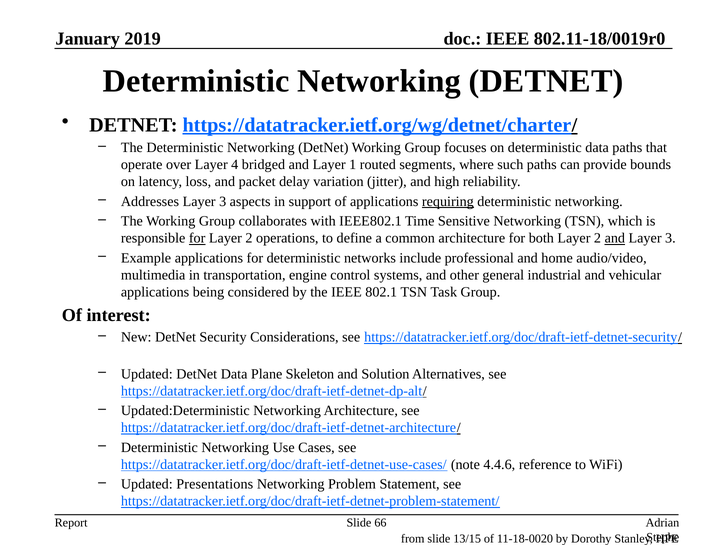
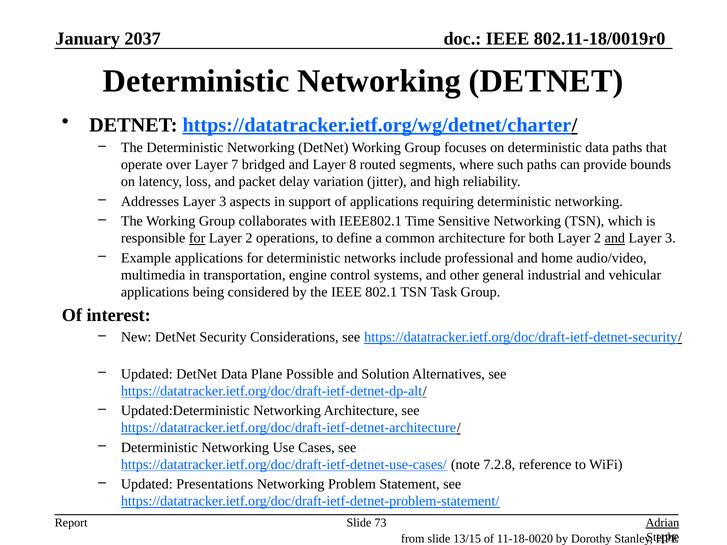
2019: 2019 -> 2037
4: 4 -> 7
1: 1 -> 8
requiring underline: present -> none
Skeleton: Skeleton -> Possible
4.4.6: 4.4.6 -> 7.2.8
Adrian underline: none -> present
66: 66 -> 73
